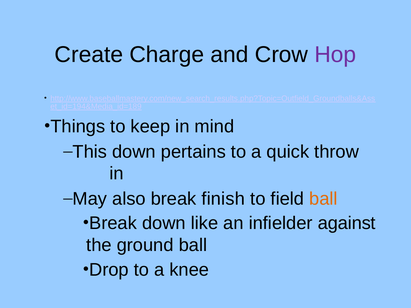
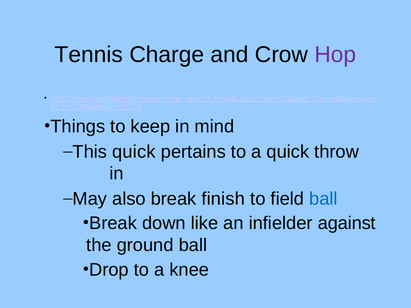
Create: Create -> Tennis
This down: down -> quick
ball at (323, 199) colour: orange -> blue
